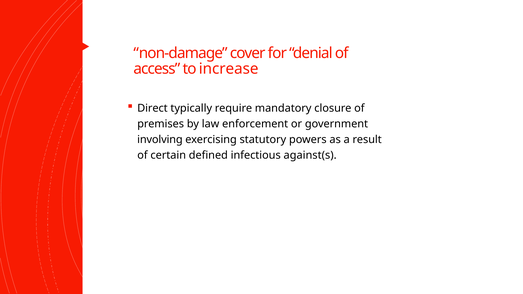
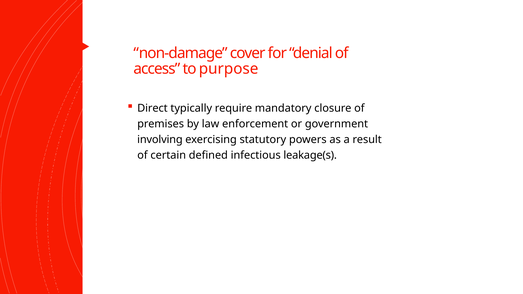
increase: increase -> purpose
against(s: against(s -> leakage(s
